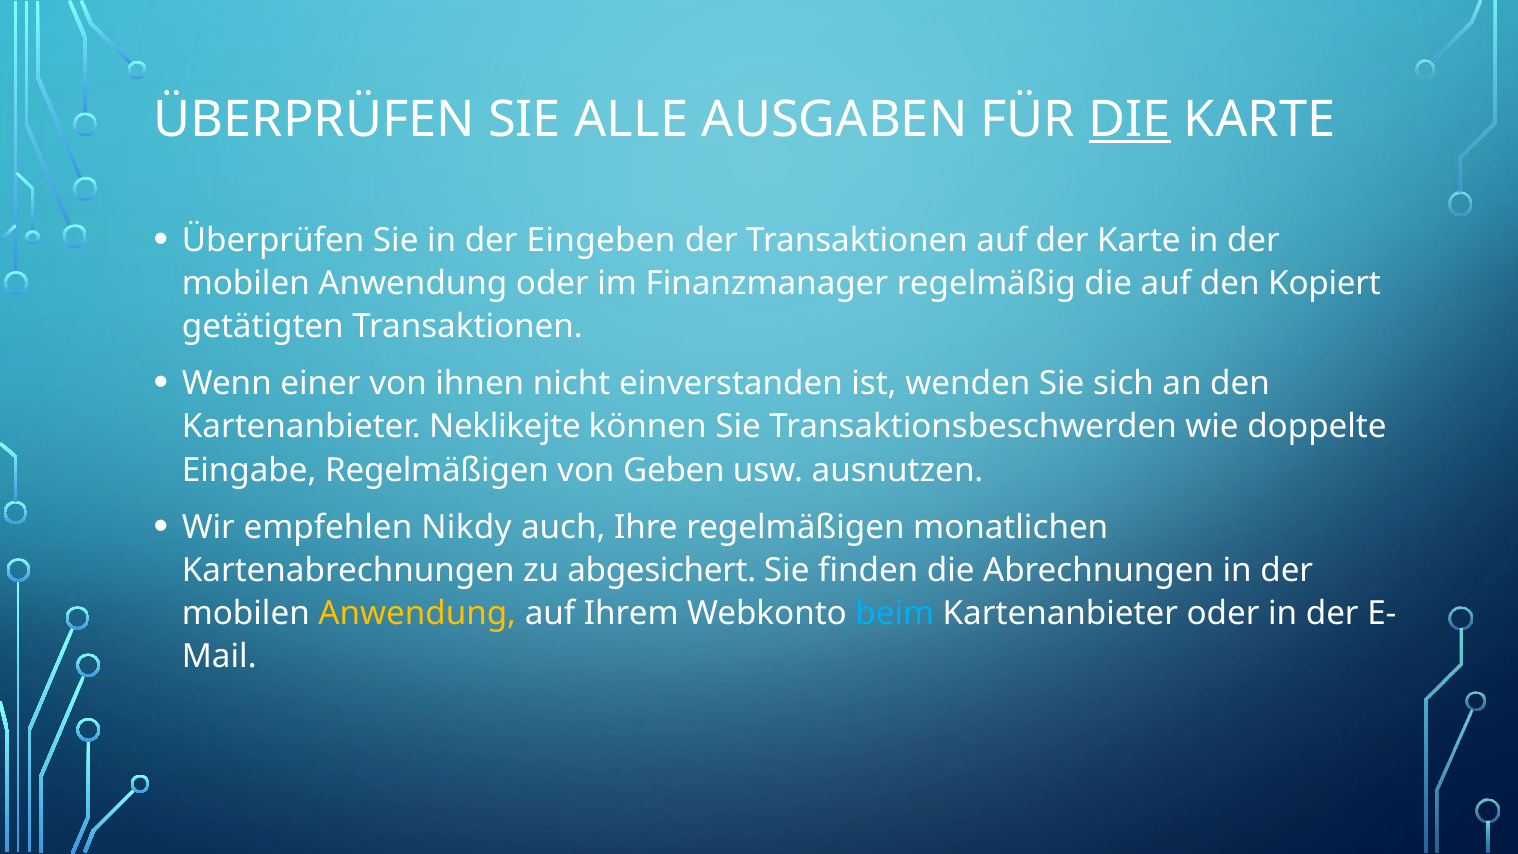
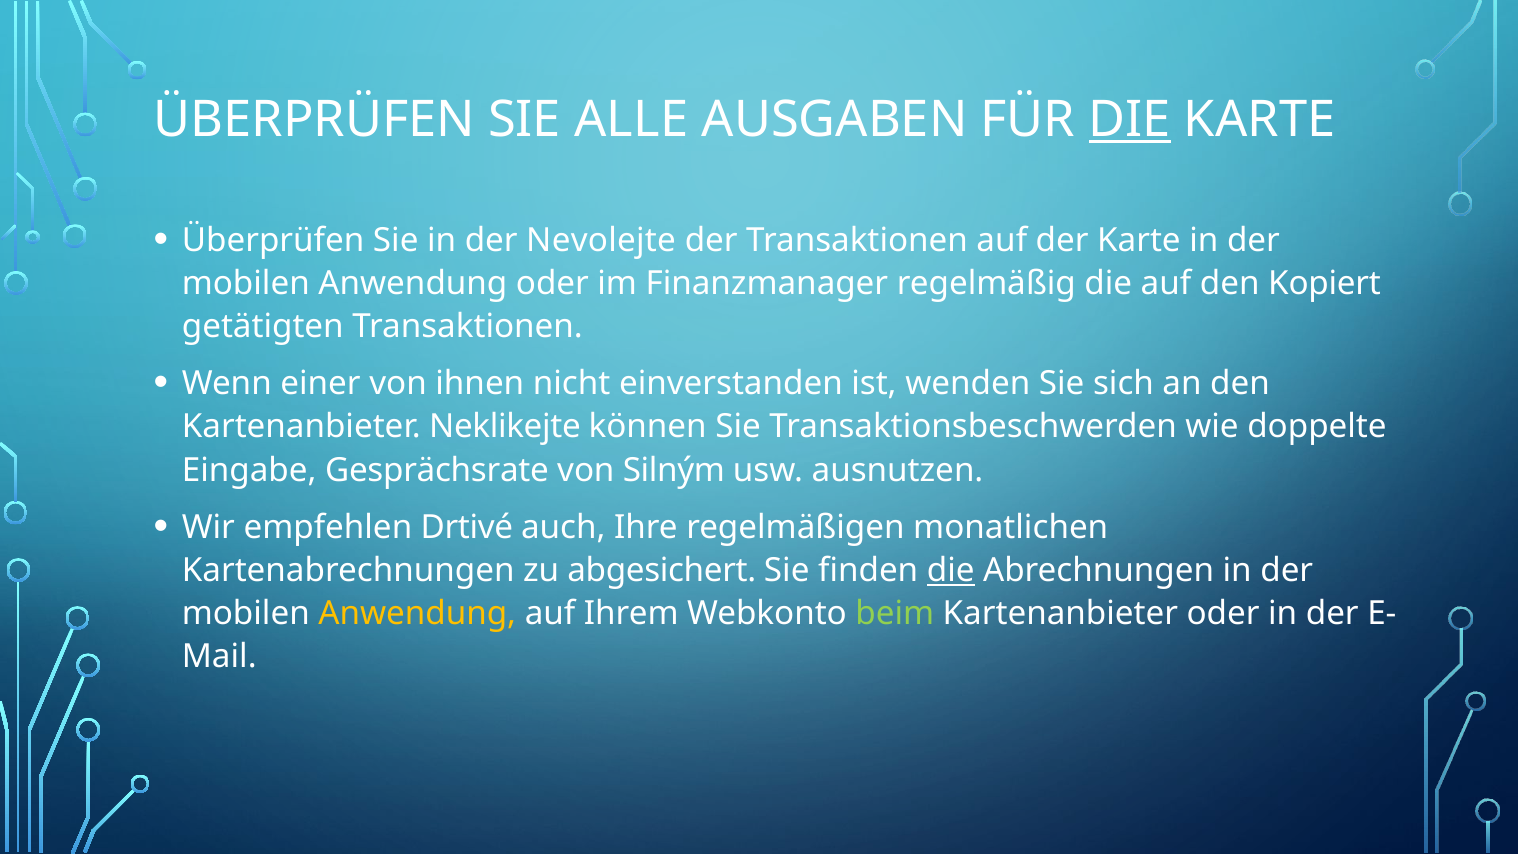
Eingeben: Eingeben -> Nevolejte
Eingabe Regelmäßigen: Regelmäßigen -> Gesprächsrate
Geben: Geben -> Silným
Nikdy: Nikdy -> Drtivé
die at (951, 570) underline: none -> present
beim colour: light blue -> light green
